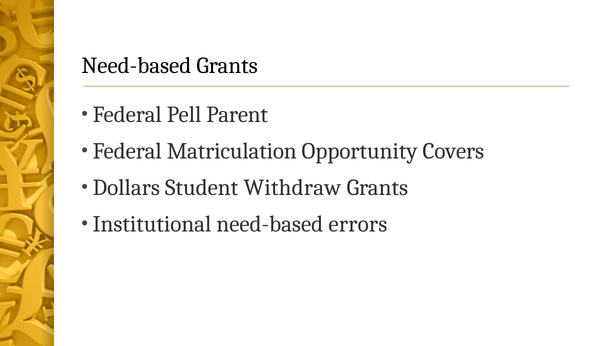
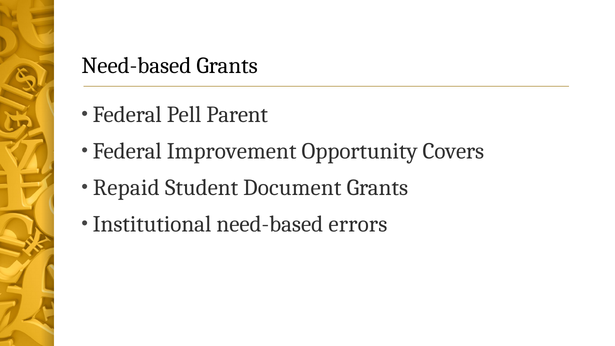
Matriculation: Matriculation -> Improvement
Dollars: Dollars -> Repaid
Withdraw: Withdraw -> Document
